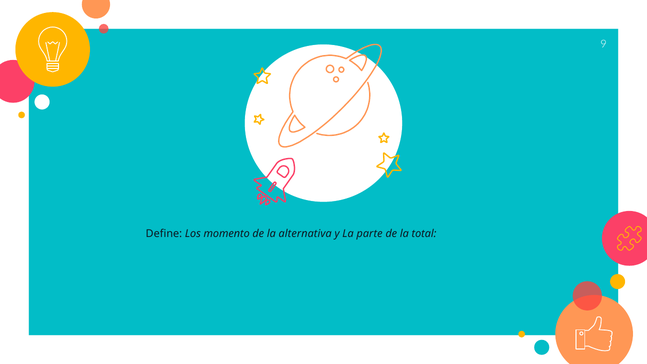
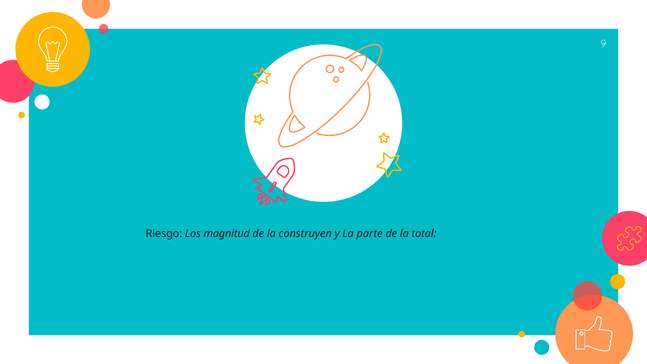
Define: Define -> Riesgo
momento: momento -> magnitud
alternativa: alternativa -> construyen
